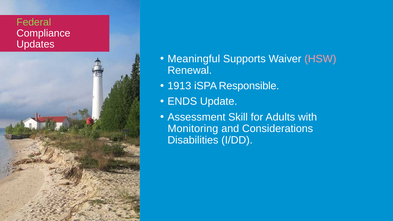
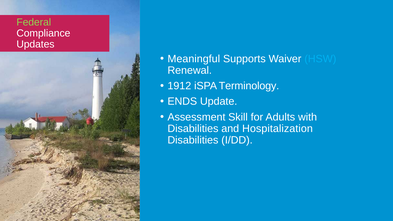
HSW colour: pink -> light blue
1913: 1913 -> 1912
Responsible: Responsible -> Terminology
Monitoring at (193, 129): Monitoring -> Disabilities
Considerations: Considerations -> Hospitalization
